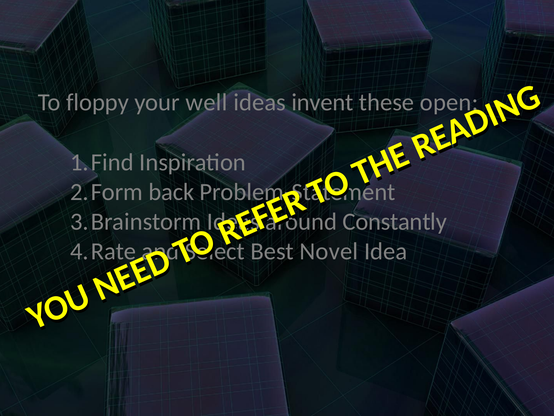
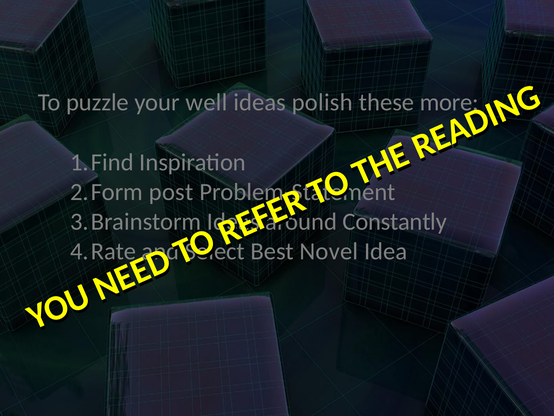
floppy: floppy -> puzzle
invent: invent -> polish
open: open -> more
back: back -> post
